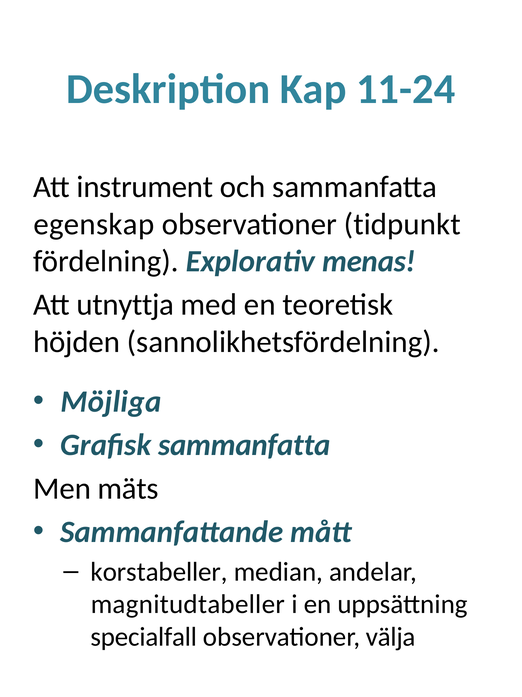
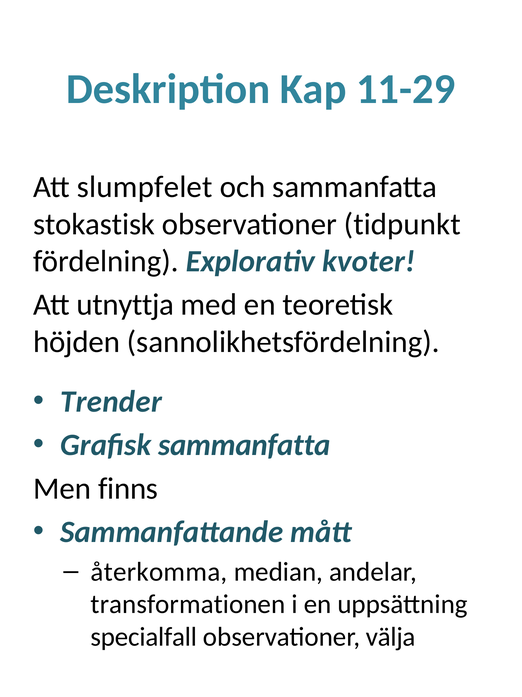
11-24: 11-24 -> 11-29
instrument: instrument -> slumpfelet
egenskap: egenskap -> stokastisk
menas: menas -> kvoter
Möjliga: Möjliga -> Trender
mäts: mäts -> finns
korstabeller: korstabeller -> återkomma
magnitudtabeller: magnitudtabeller -> transformationen
